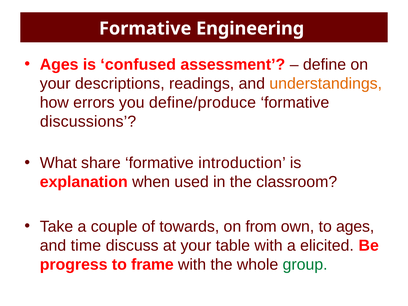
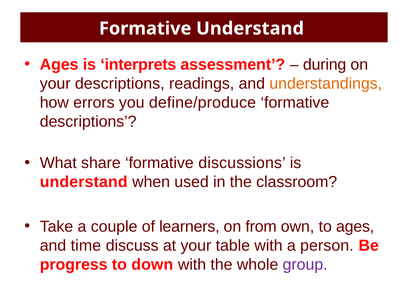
Formative Engineering: Engineering -> Understand
confused: confused -> interprets
define: define -> during
discussions at (88, 122): discussions -> descriptions
introduction: introduction -> discussions
explanation at (84, 182): explanation -> understand
towards: towards -> learners
elicited: elicited -> person
frame: frame -> down
group colour: green -> purple
